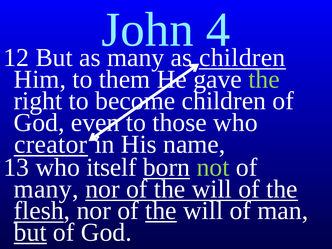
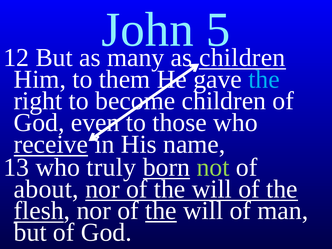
4: 4 -> 5
the at (264, 79) colour: light green -> light blue
creator: creator -> receive
itself: itself -> truly
many at (46, 189): many -> about
but at (30, 232) underline: present -> none
